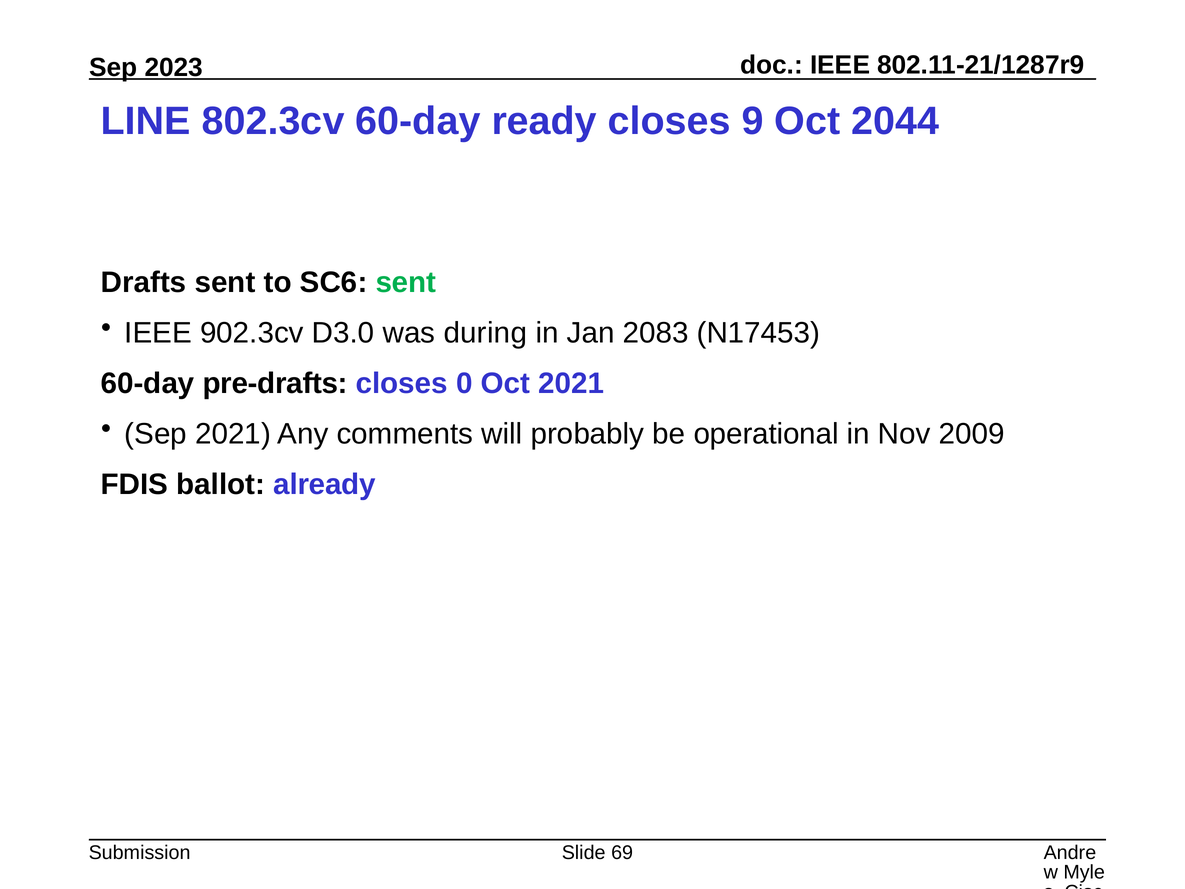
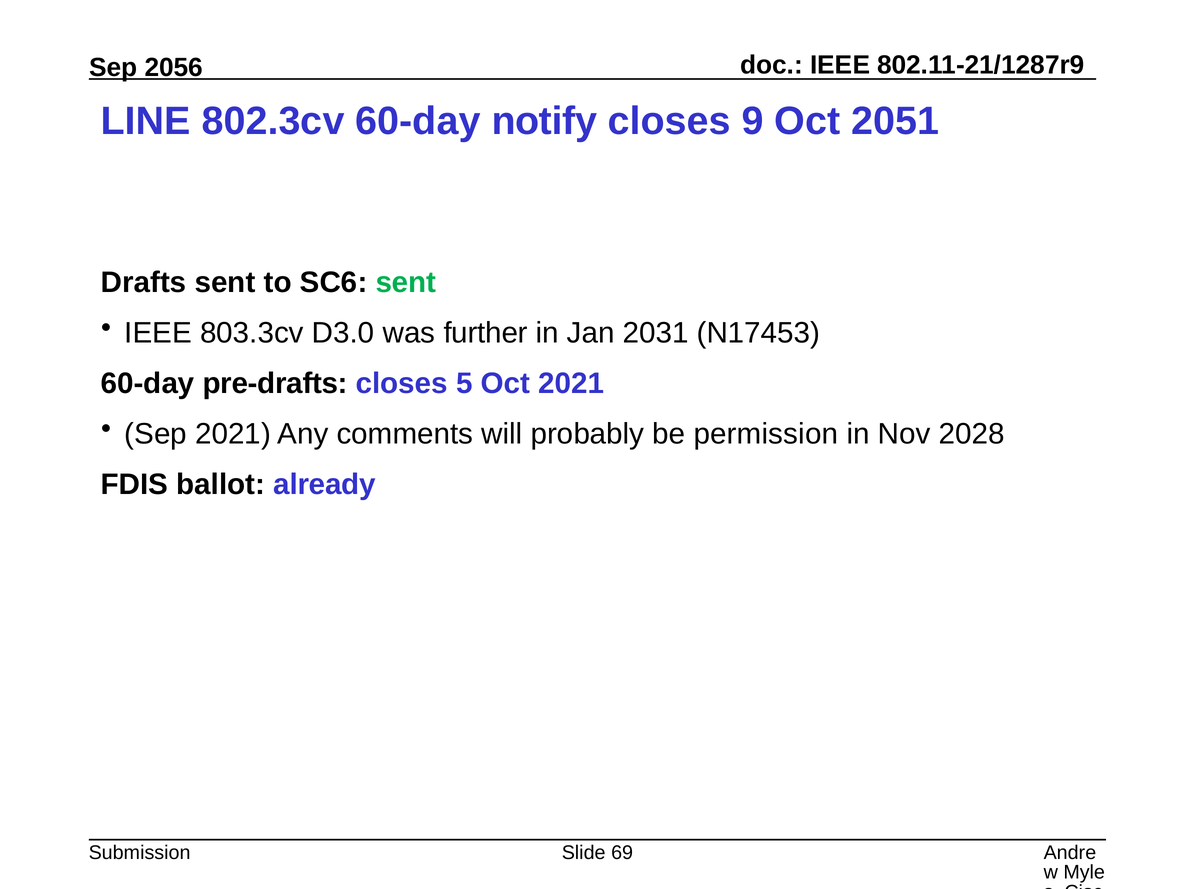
2023: 2023 -> 2056
ready: ready -> notify
2044: 2044 -> 2051
902.3cv: 902.3cv -> 803.3cv
during: during -> further
2083: 2083 -> 2031
0: 0 -> 5
operational: operational -> permission
2009: 2009 -> 2028
